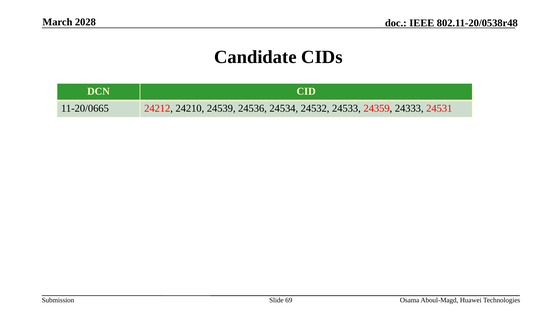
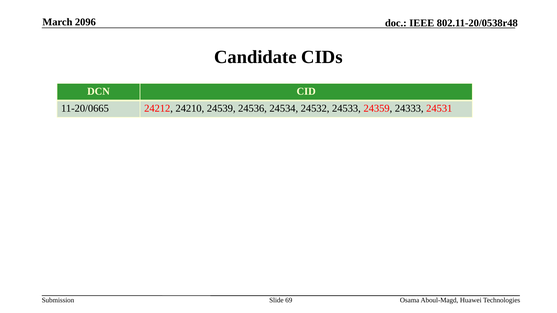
2028: 2028 -> 2096
